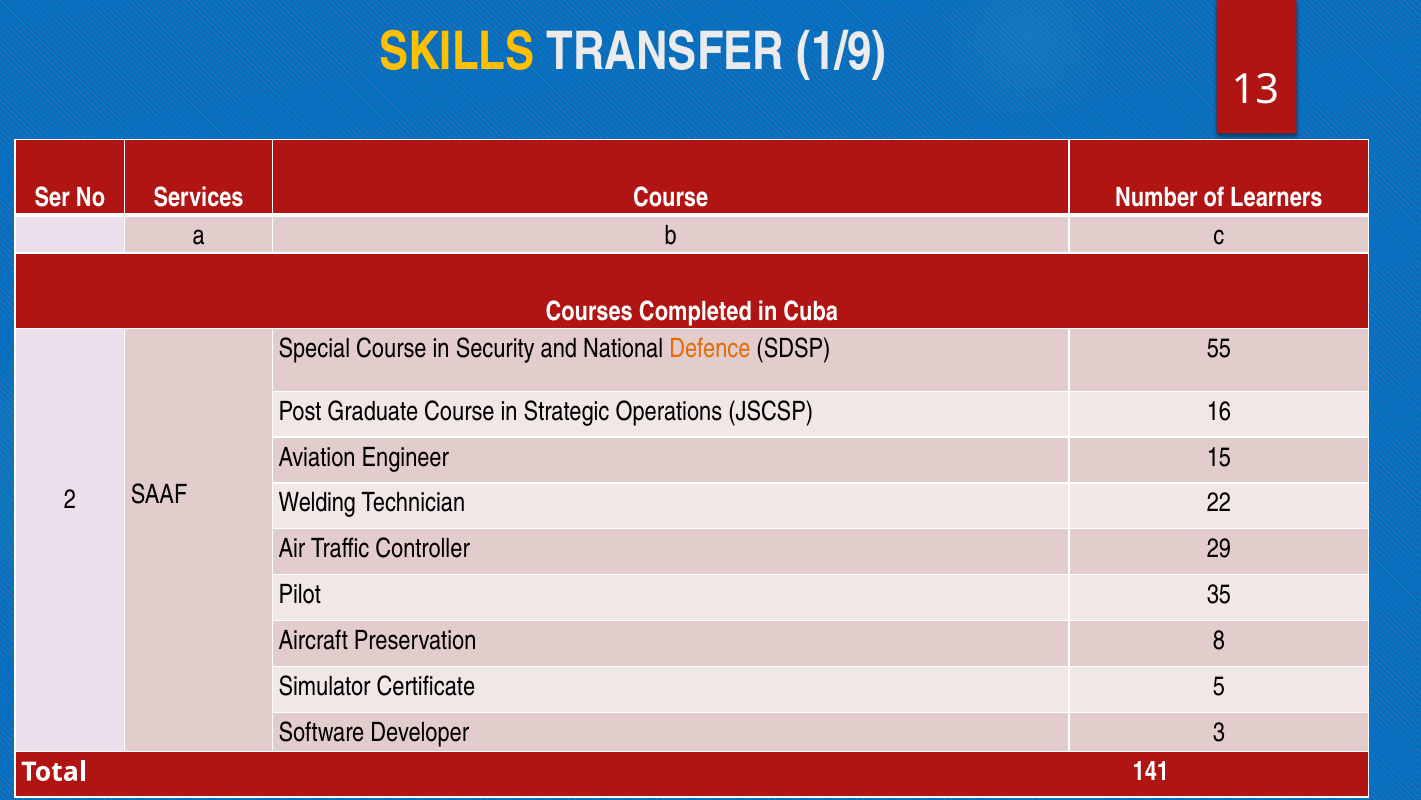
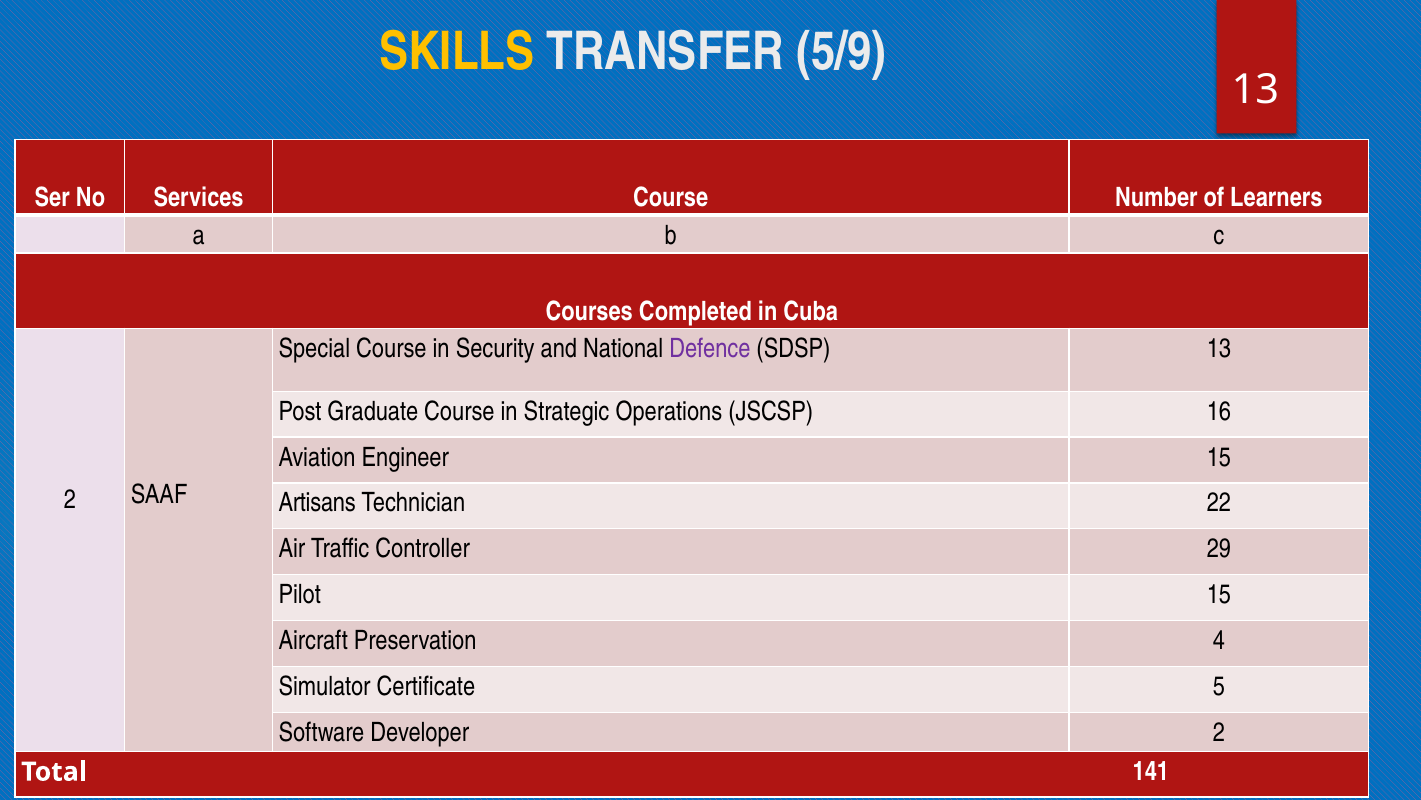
1/9: 1/9 -> 5/9
Defence colour: orange -> purple
SDSP 55: 55 -> 13
Welding: Welding -> Artisans
Pilot 35: 35 -> 15
8: 8 -> 4
Developer 3: 3 -> 2
